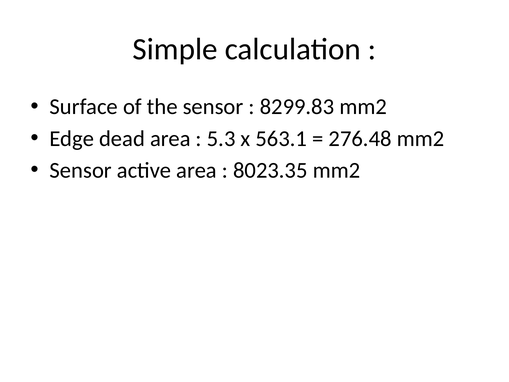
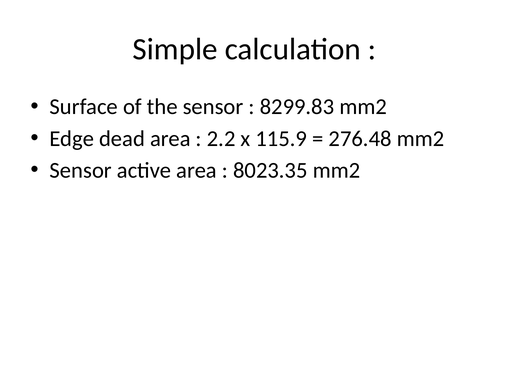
5.3: 5.3 -> 2.2
563.1: 563.1 -> 115.9
